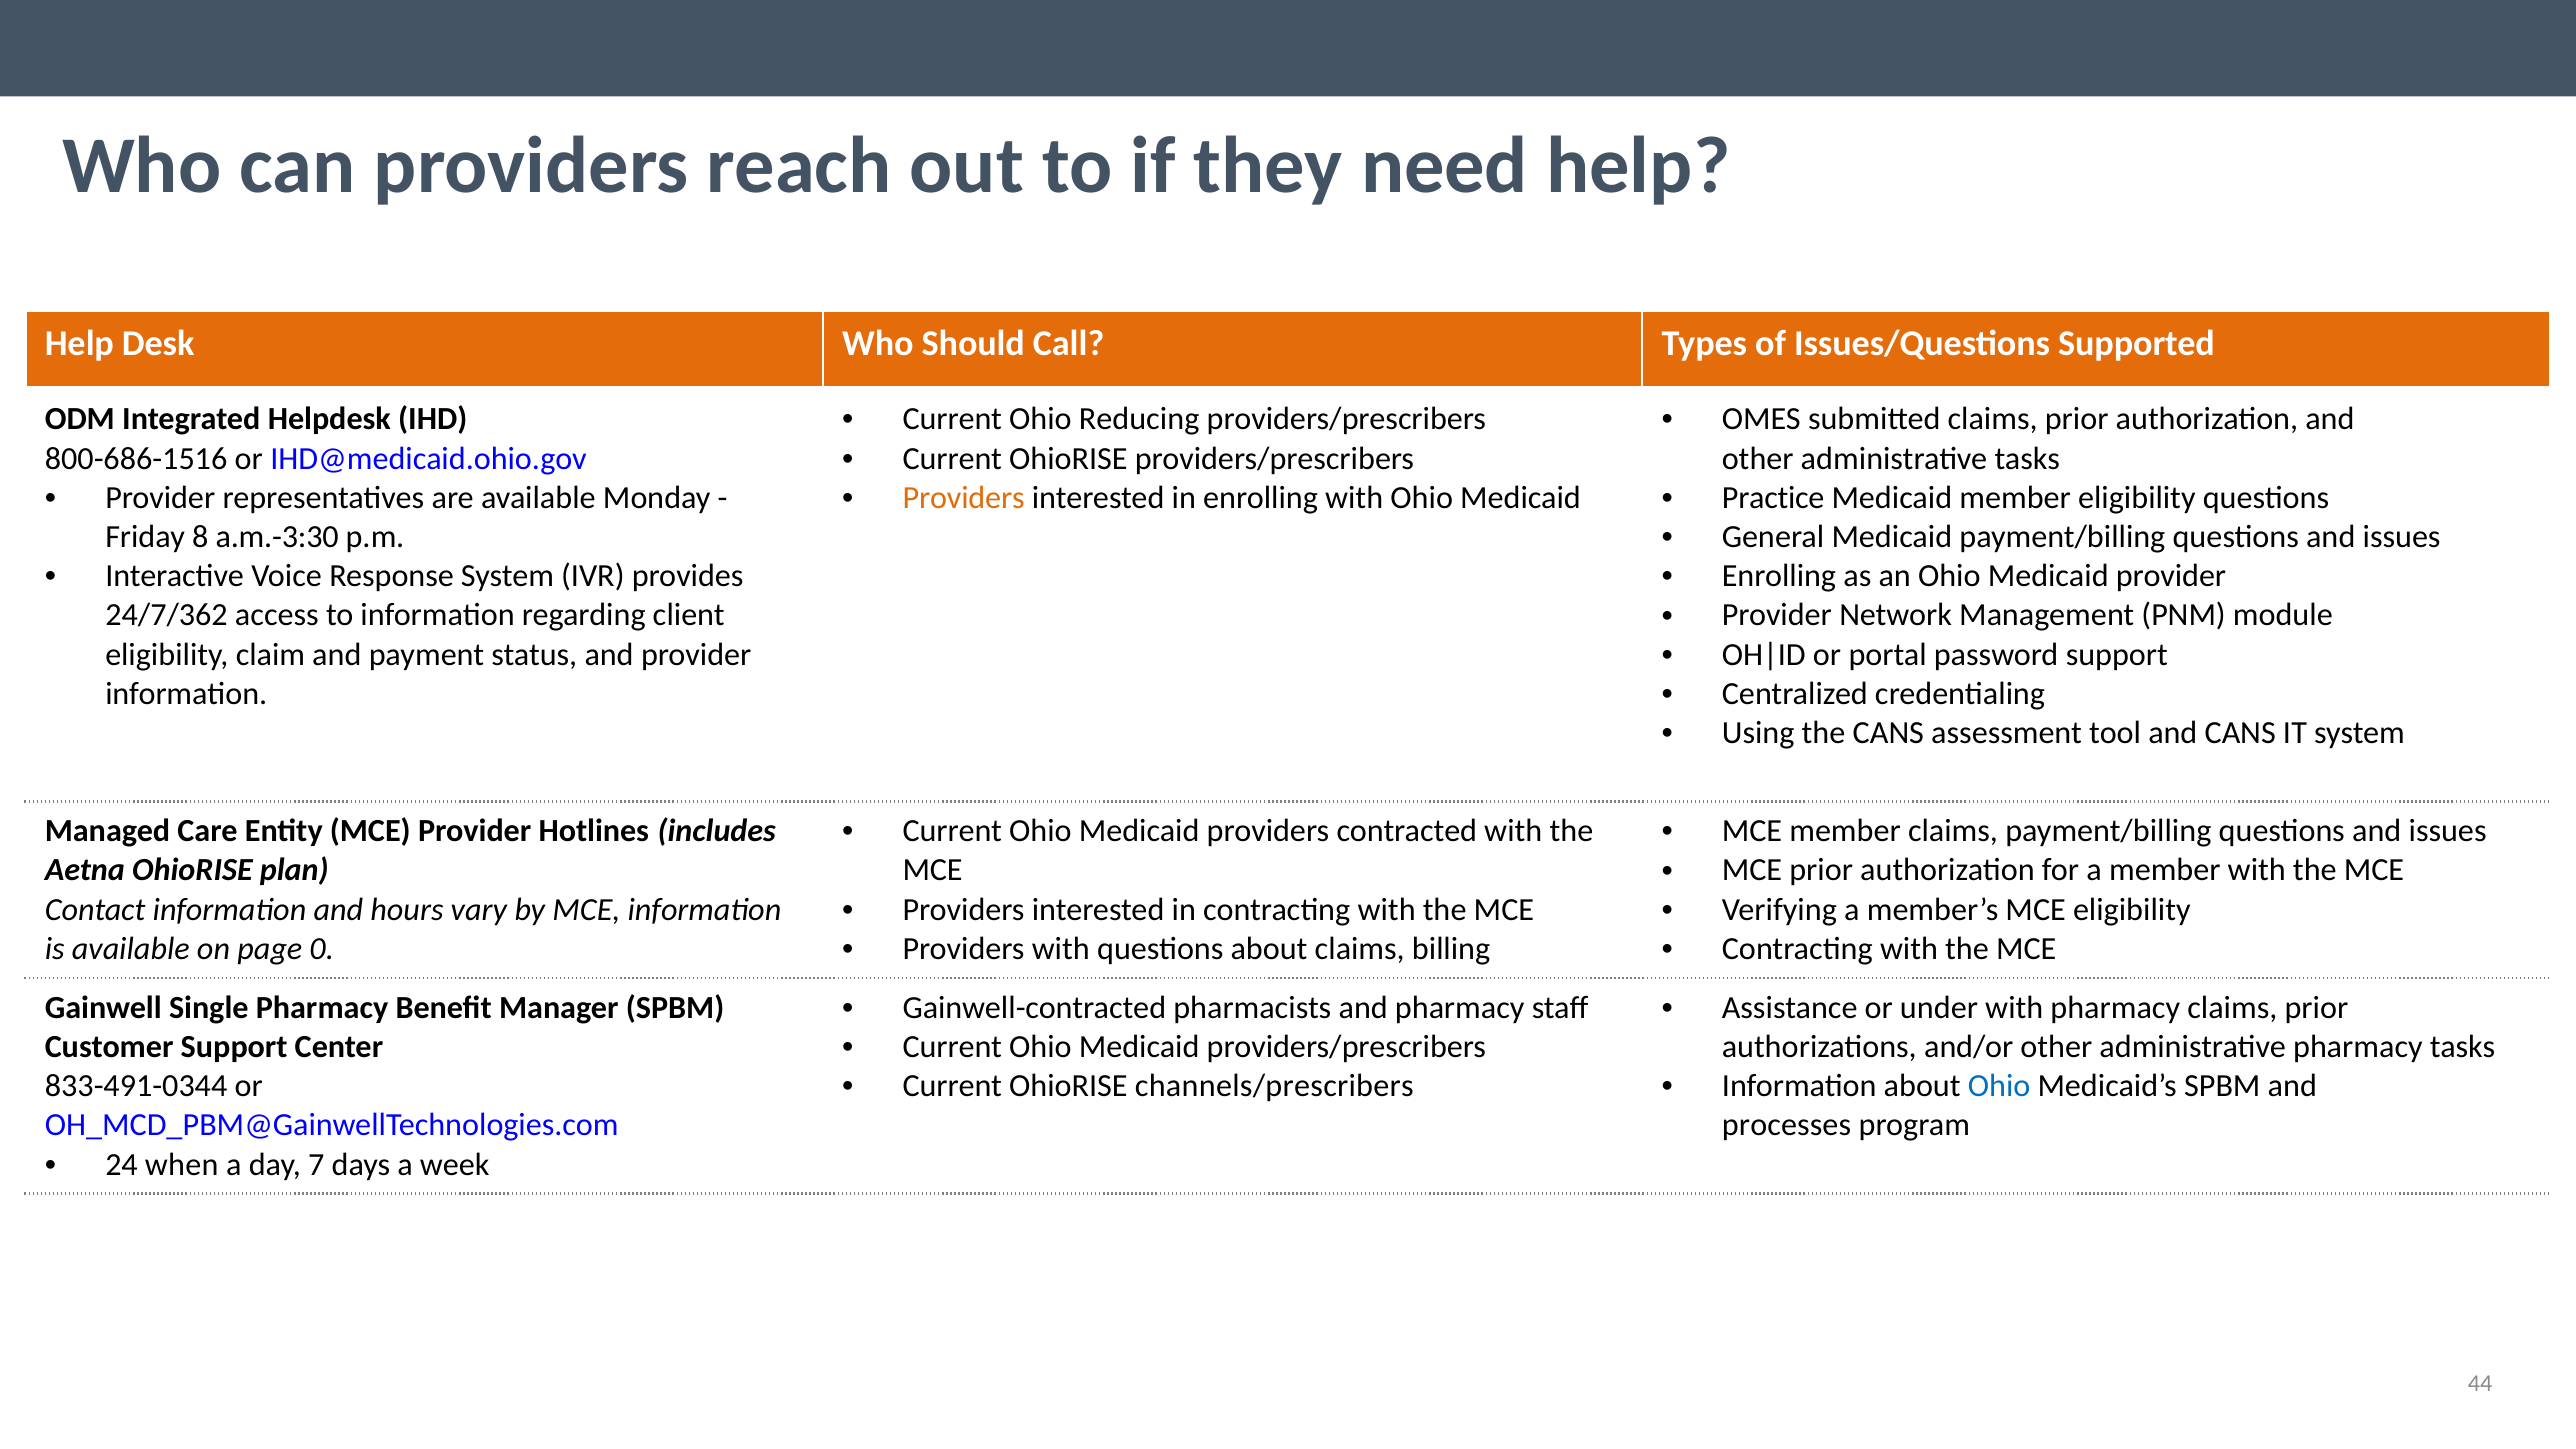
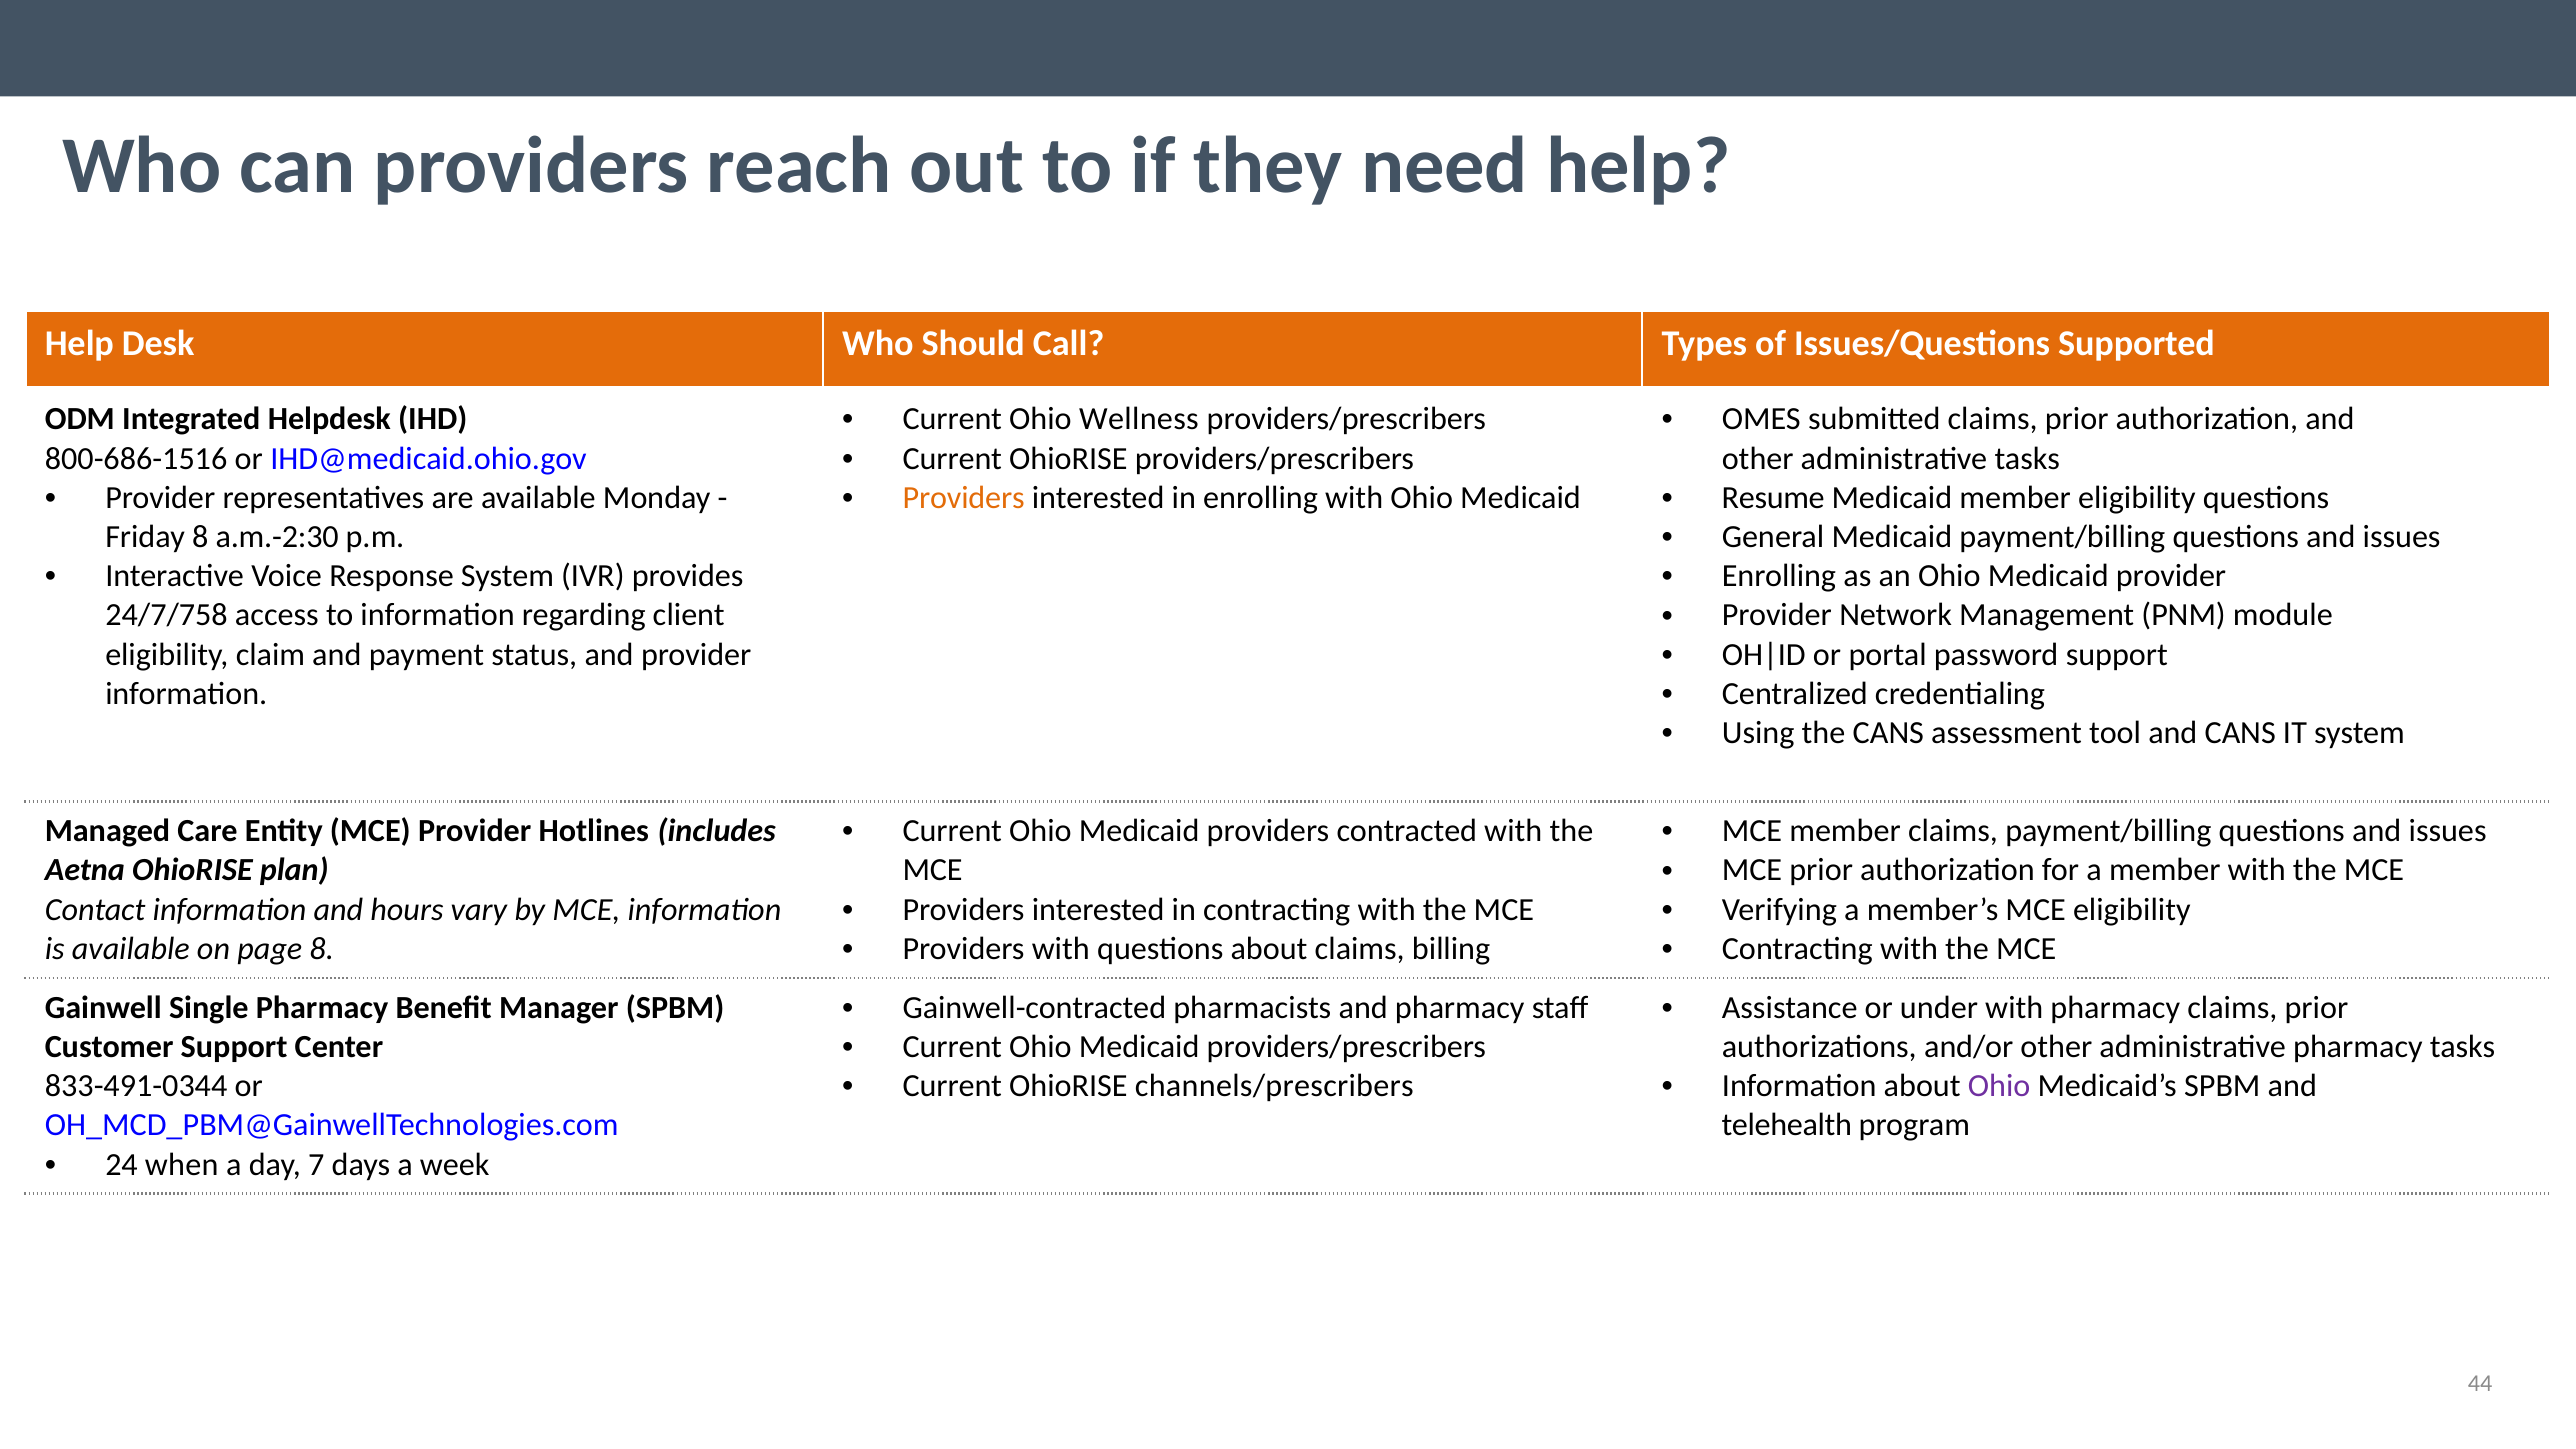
Reducing: Reducing -> Wellness
Practice: Practice -> Resume
a.m.-3:30: a.m.-3:30 -> a.m.-2:30
24/7/362: 24/7/362 -> 24/7/758
page 0: 0 -> 8
Ohio at (1999, 1086) colour: blue -> purple
processes: processes -> telehealth
